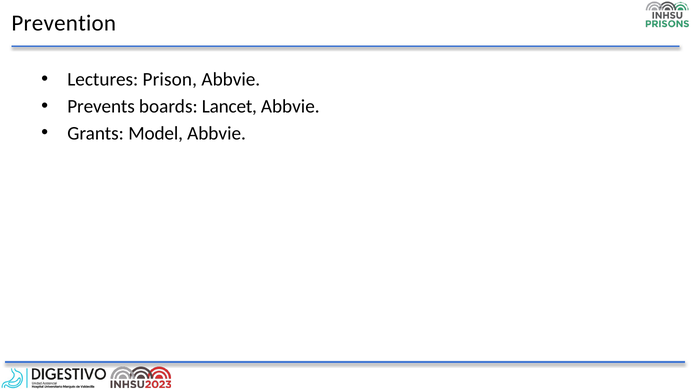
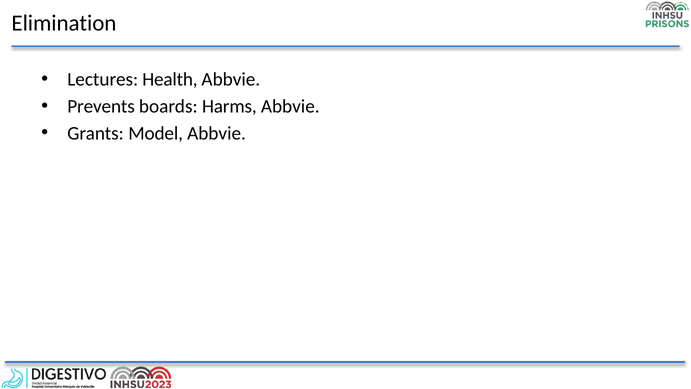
Prevention: Prevention -> Elimination
Prison: Prison -> Health
Lancet: Lancet -> Harms
